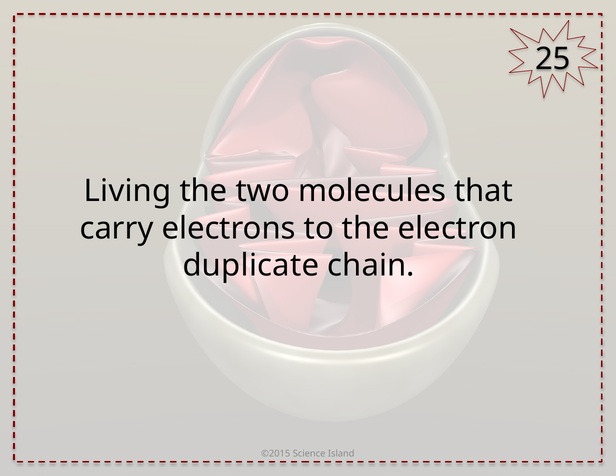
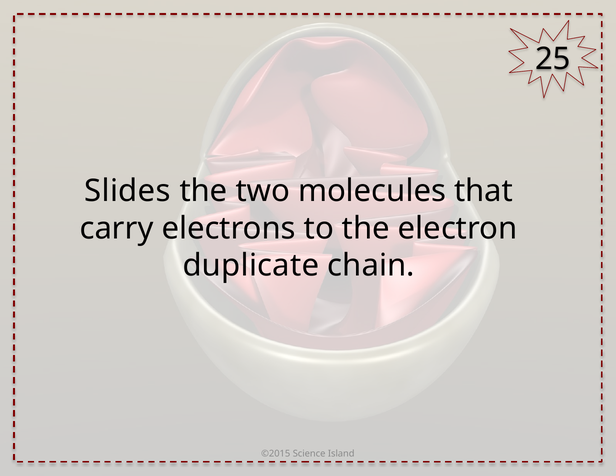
Living: Living -> Slides
